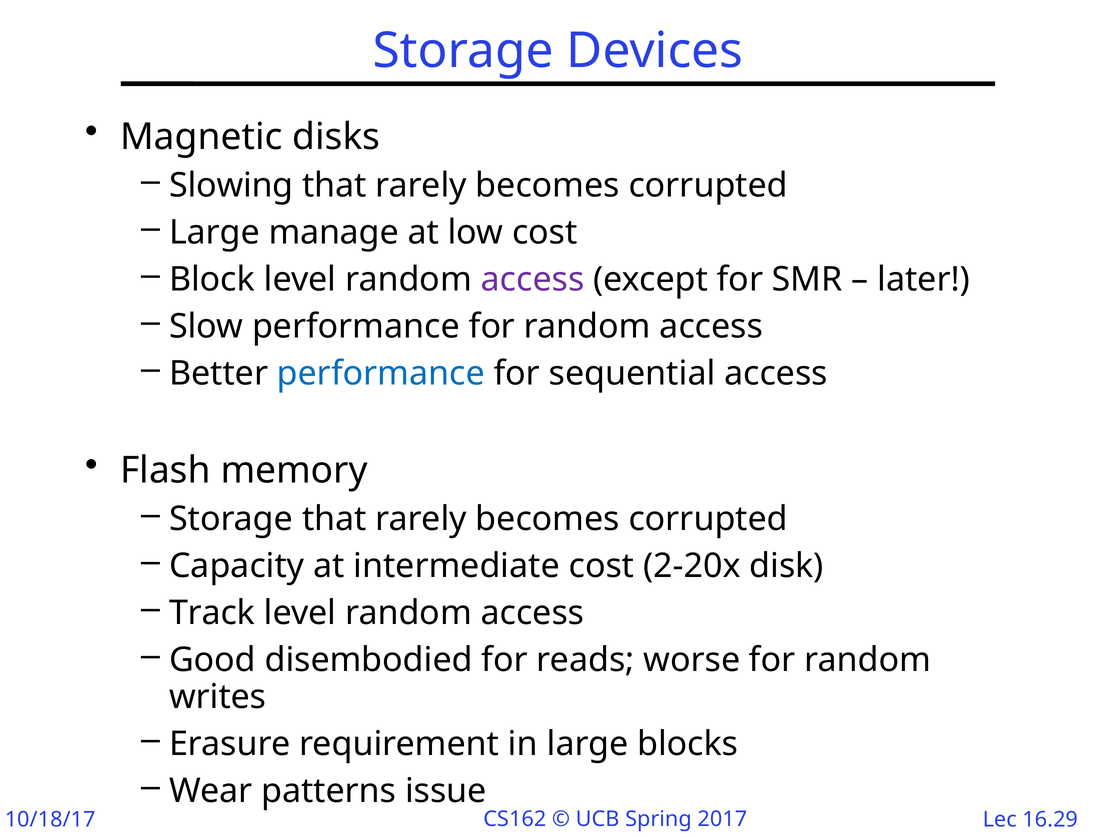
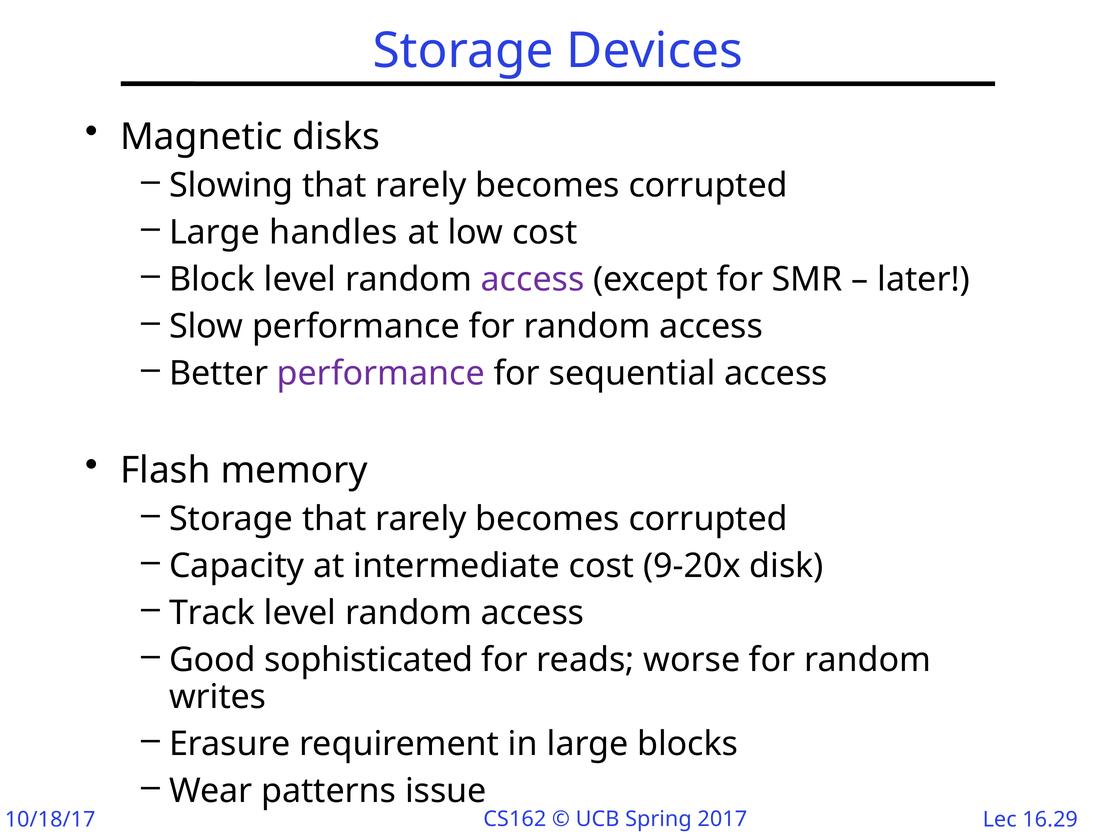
manage: manage -> handles
performance at (381, 374) colour: blue -> purple
2-20x: 2-20x -> 9-20x
disembodied: disembodied -> sophisticated
